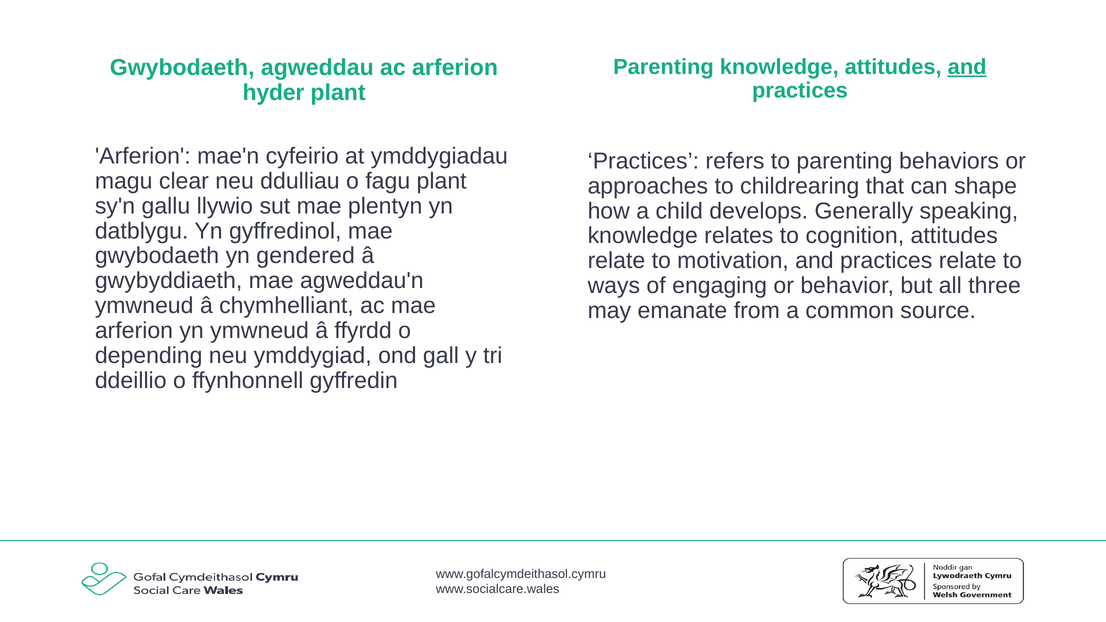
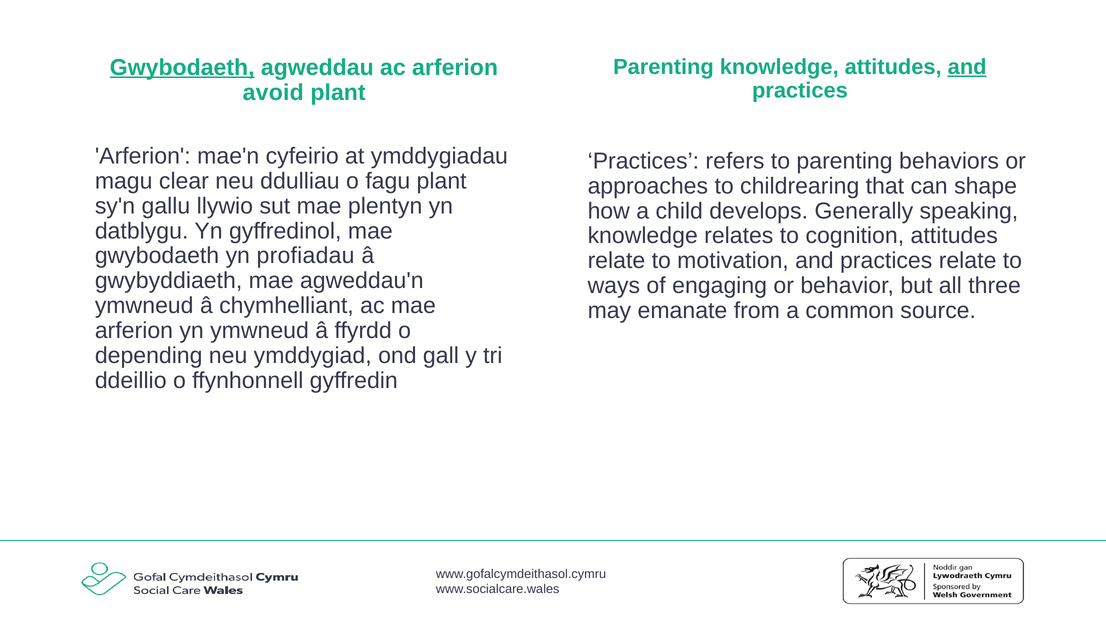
Gwybodaeth at (182, 68) underline: none -> present
hyder: hyder -> avoid
gendered: gendered -> profiadau
